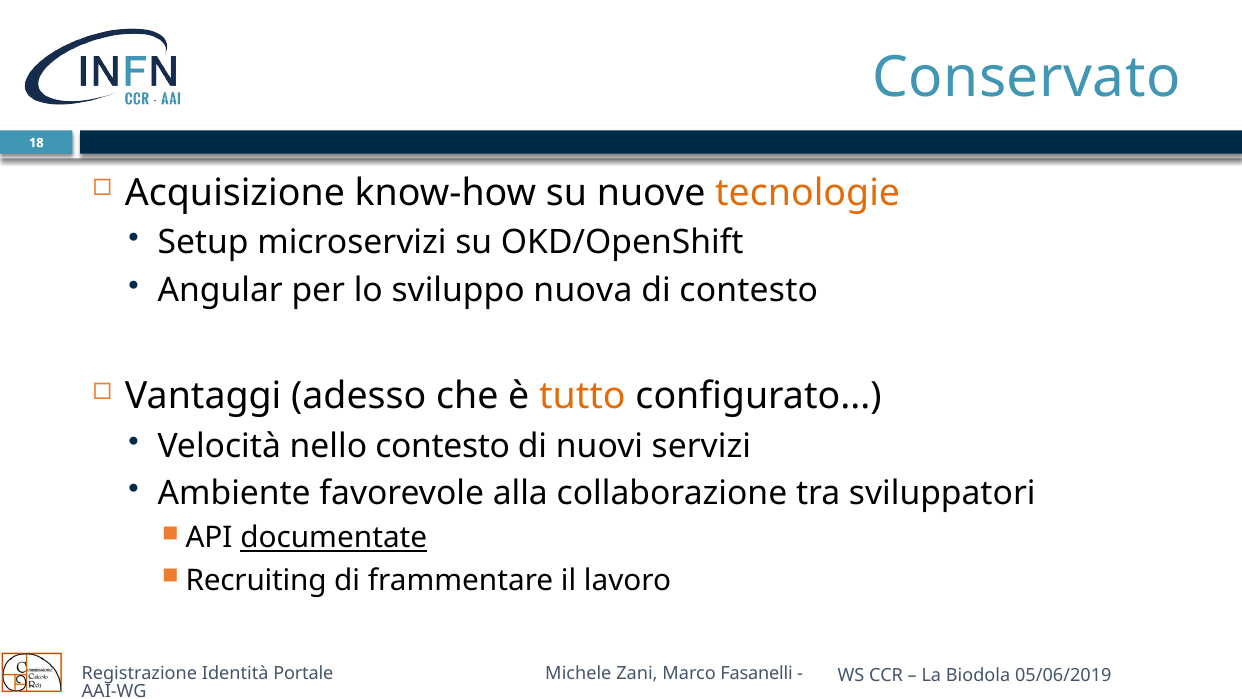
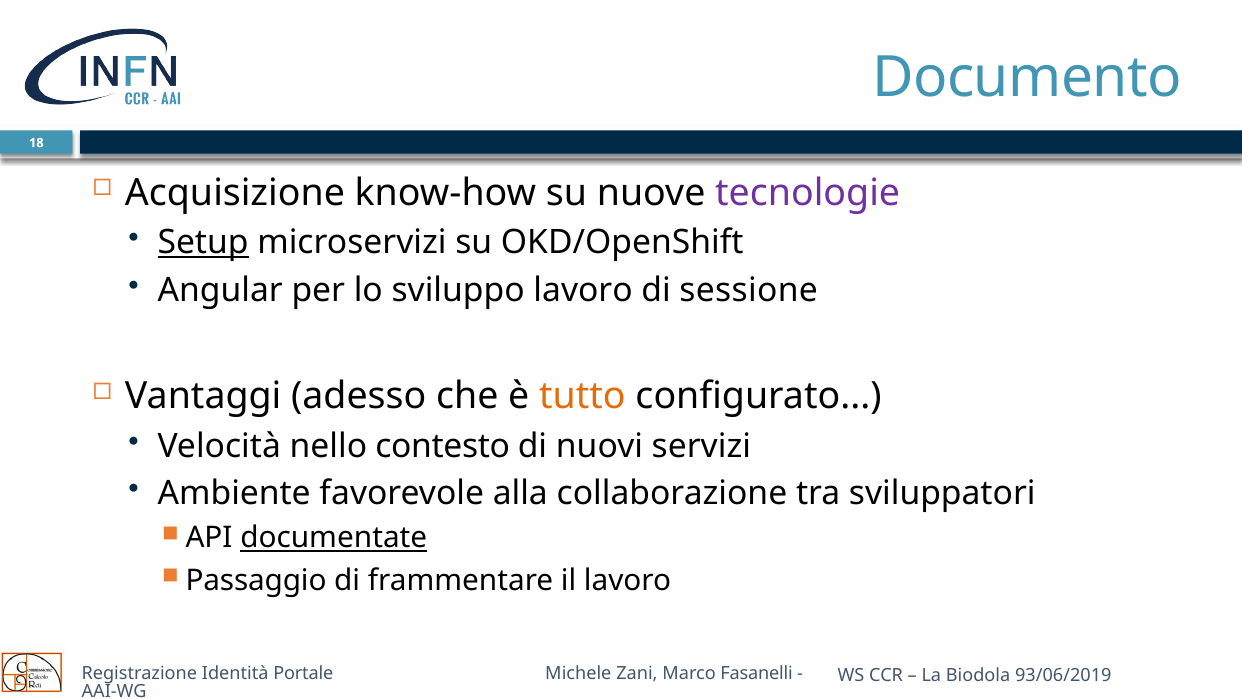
Conservato: Conservato -> Documento
tecnologie colour: orange -> purple
Setup underline: none -> present
sviluppo nuova: nuova -> lavoro
di contesto: contesto -> sessione
Recruiting: Recruiting -> Passaggio
05/06/2019: 05/06/2019 -> 93/06/2019
